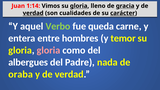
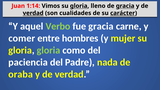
fue queda: queda -> gracia
entera: entera -> comer
temor: temor -> mujer
gloria at (48, 50) colour: pink -> light green
albergues: albergues -> paciencia
